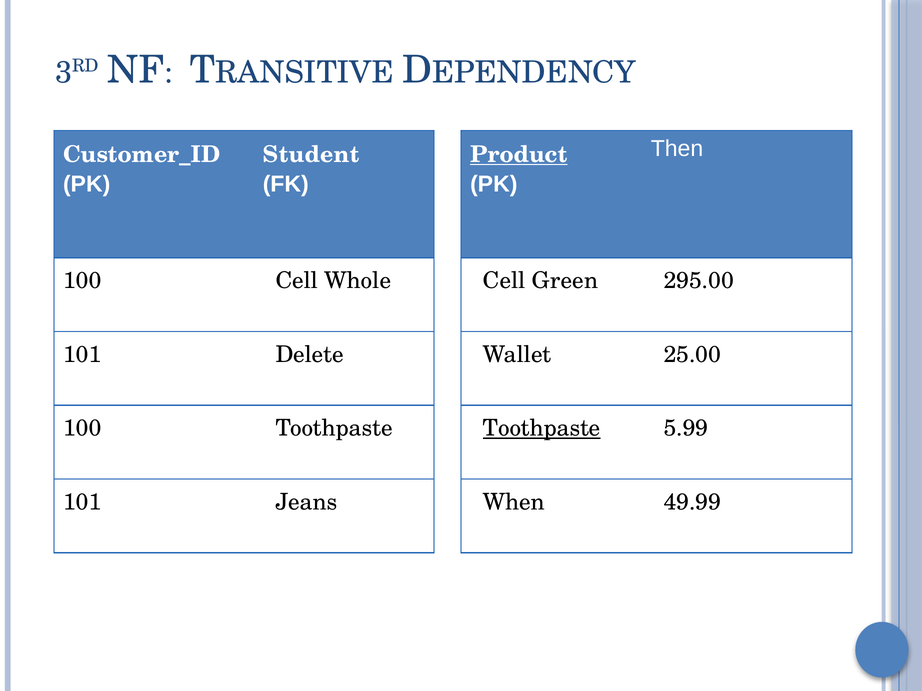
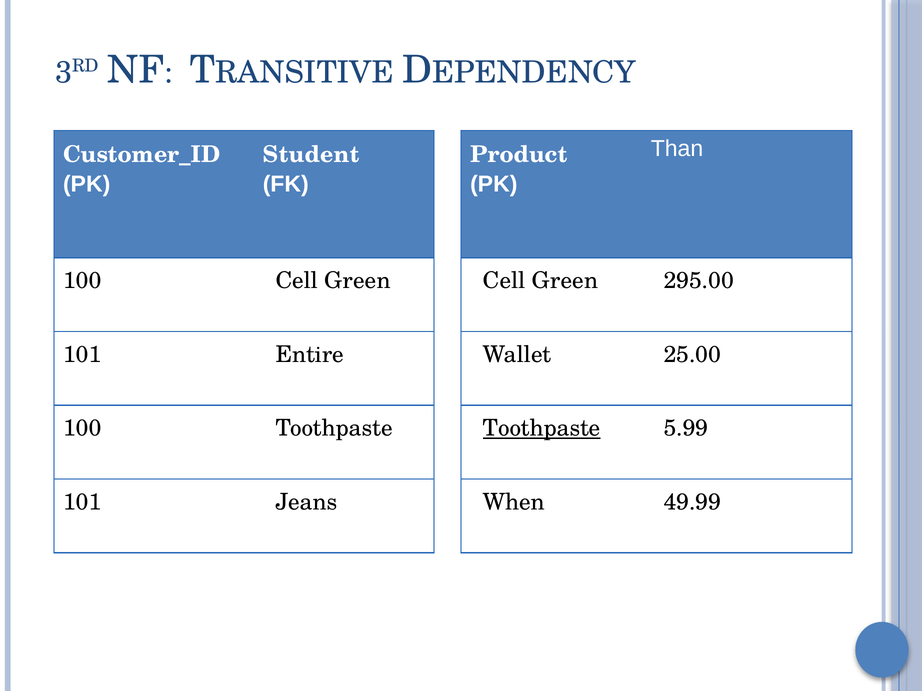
Then: Then -> Than
Product underline: present -> none
100 Cell Whole: Whole -> Green
Delete: Delete -> Entire
